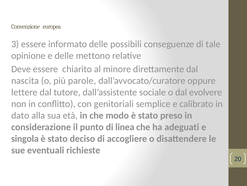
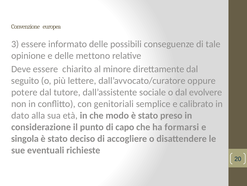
nascita: nascita -> seguito
parole: parole -> lettere
lettere: lettere -> potere
linea: linea -> capo
adeguati: adeguati -> formarsi
